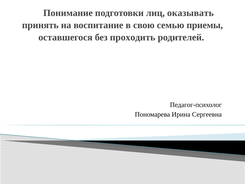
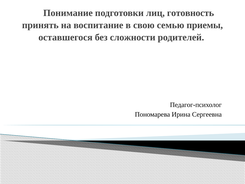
оказывать: оказывать -> готовность
проходить: проходить -> сложности
